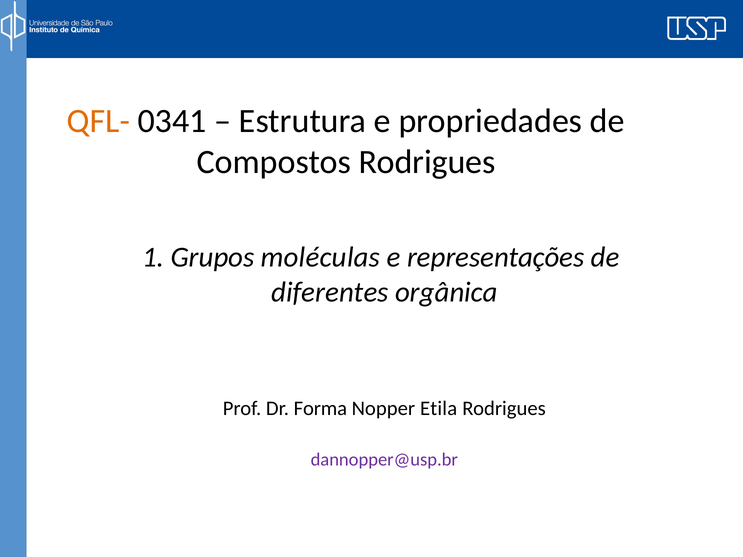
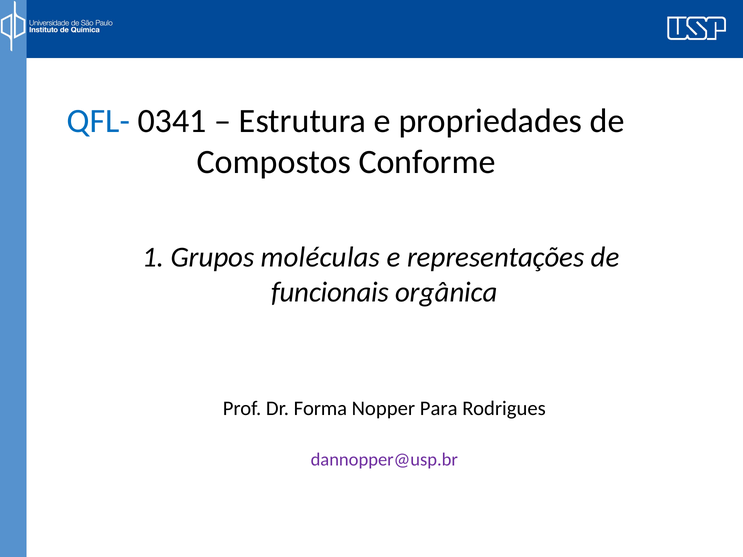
QFL- colour: orange -> blue
Compostos Rodrigues: Rodrigues -> Conforme
diferentes: diferentes -> funcionais
Etila: Etila -> Para
